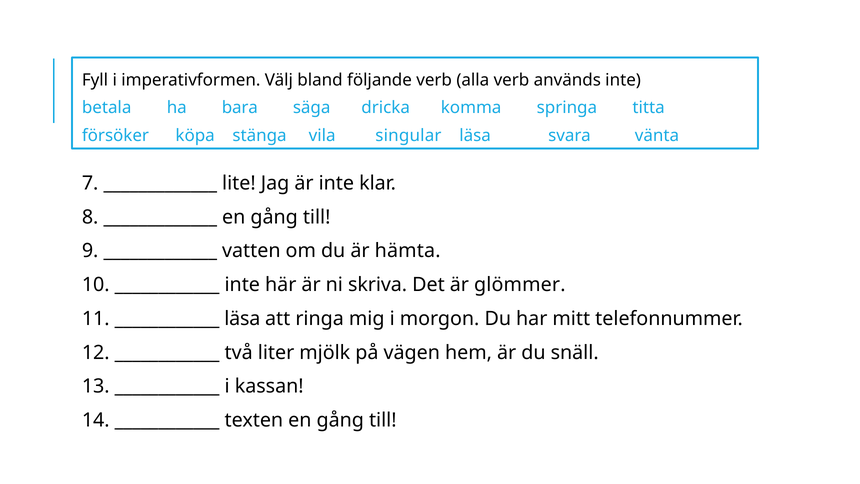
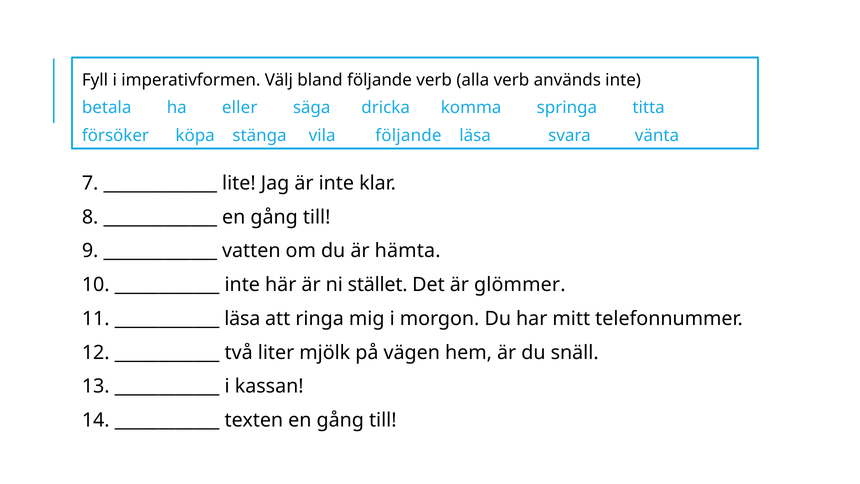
bara: bara -> eller
vila singular: singular -> följande
skriva: skriva -> stället
